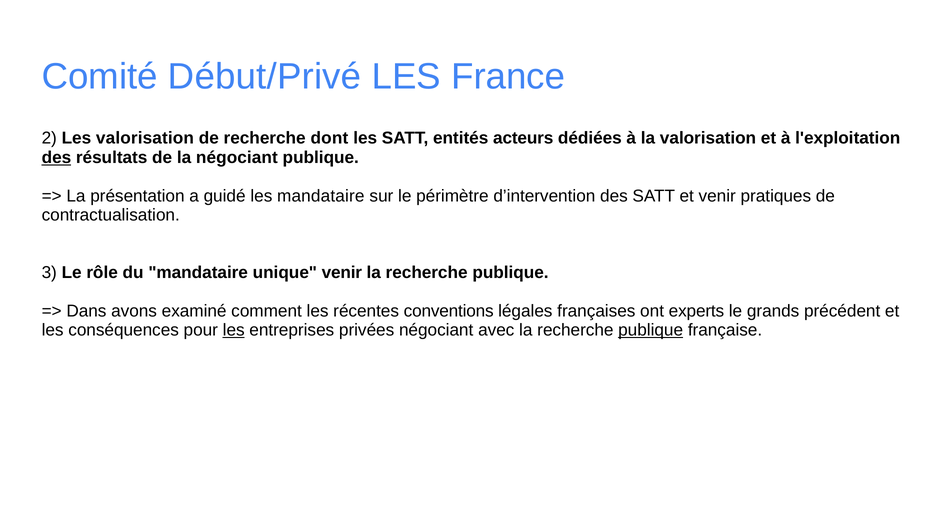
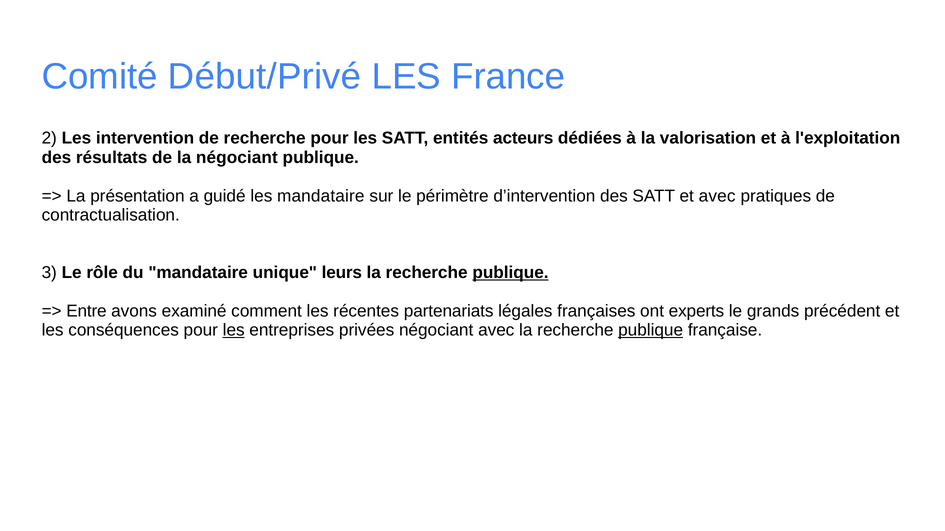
Les valorisation: valorisation -> intervention
recherche dont: dont -> pour
des at (56, 158) underline: present -> none
et venir: venir -> avec
unique venir: venir -> leurs
publique at (510, 273) underline: none -> present
Dans: Dans -> Entre
conventions: conventions -> partenariats
